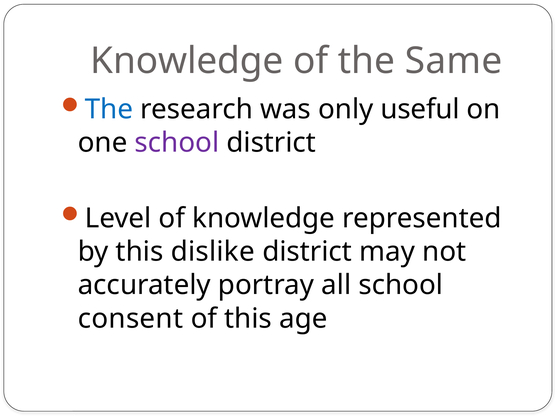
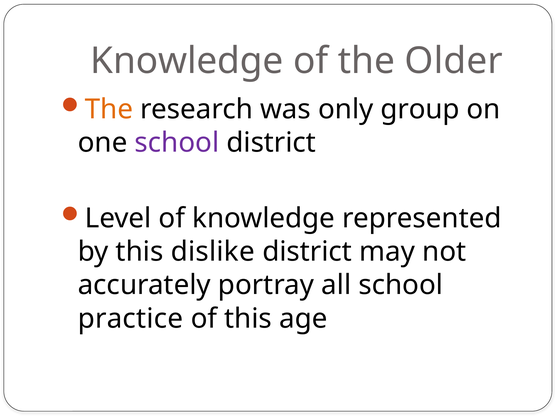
Same: Same -> Older
The at (109, 109) colour: blue -> orange
useful: useful -> group
consent: consent -> practice
